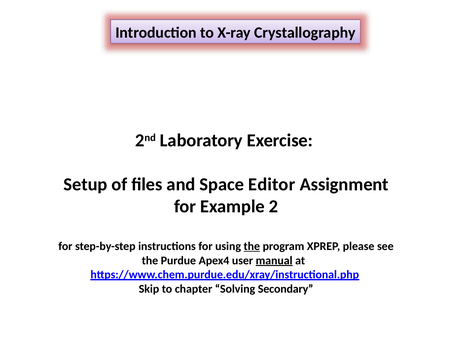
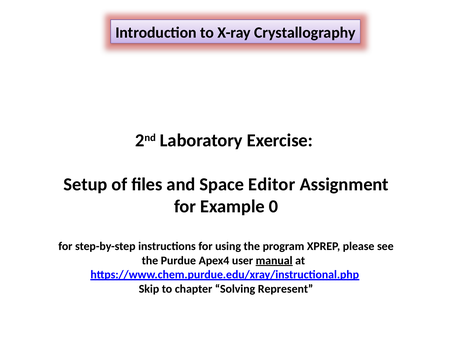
2: 2 -> 0
the at (252, 246) underline: present -> none
Secondary: Secondary -> Represent
